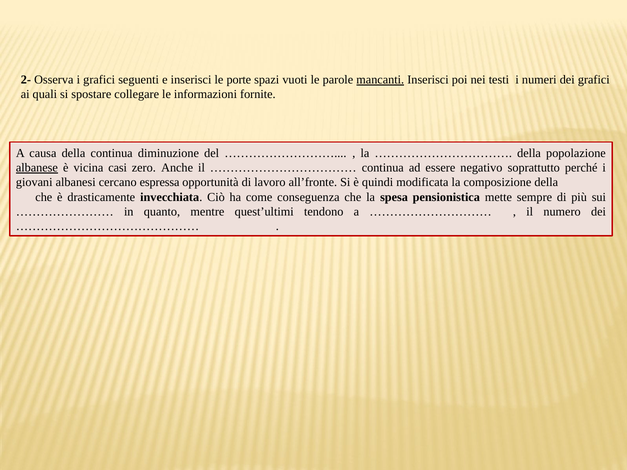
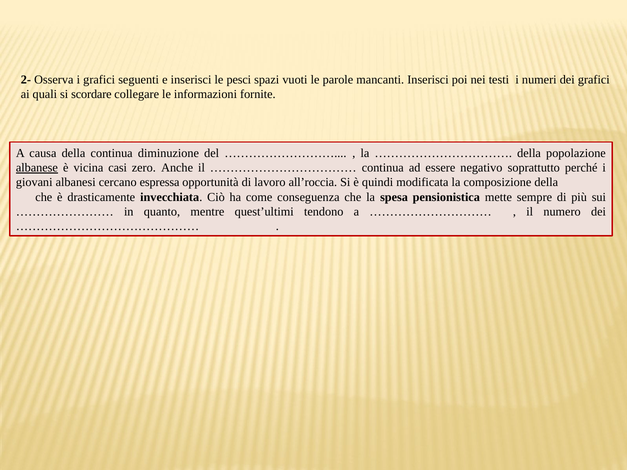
porte: porte -> pesci
mancanti underline: present -> none
spostare: spostare -> scordare
all’fronte: all’fronte -> all’roccia
